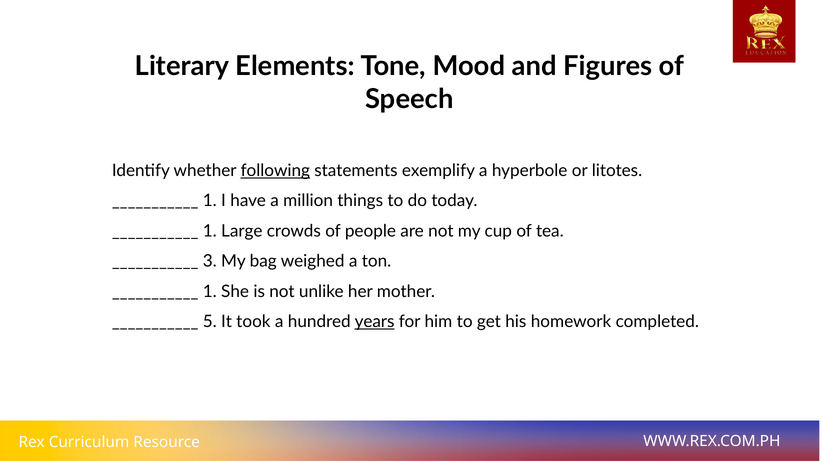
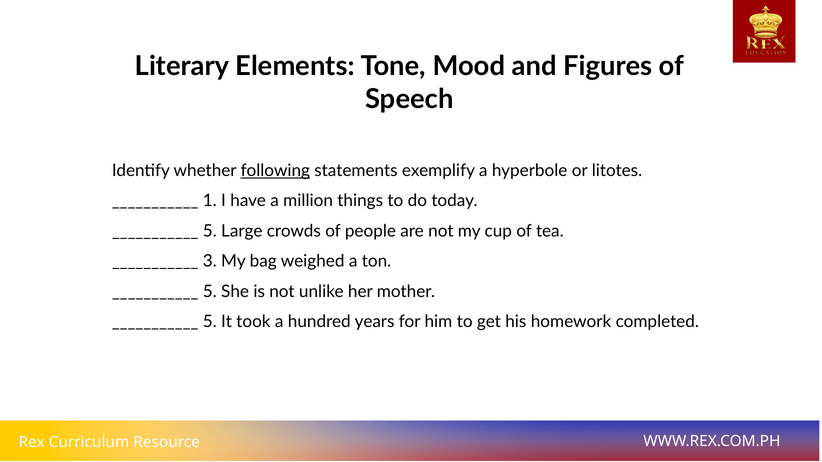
1 at (210, 231): 1 -> 5
1 at (210, 292): 1 -> 5
years underline: present -> none
